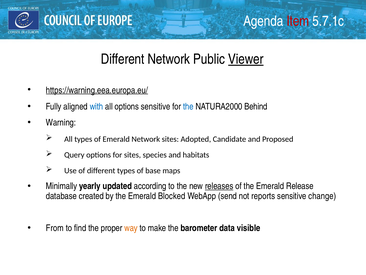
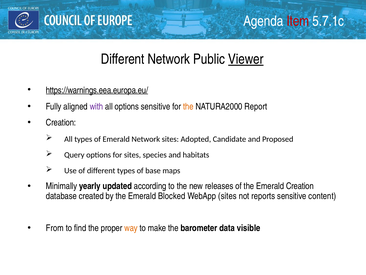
https://warning.eea.europa.eu/: https://warning.eea.europa.eu/ -> https://warnings.eea.europa.eu/
with colour: blue -> purple
the at (188, 106) colour: blue -> orange
Behind: Behind -> Report
Warning at (61, 122): Warning -> Creation
releases underline: present -> none
Emerald Release: Release -> Creation
WebApp send: send -> sites
change: change -> content
